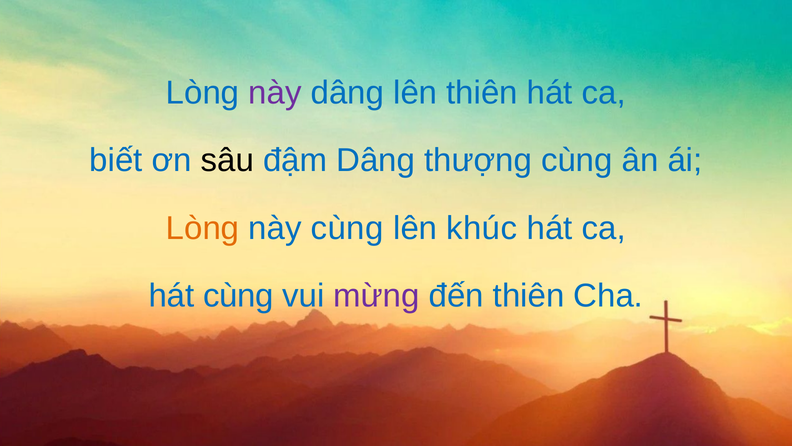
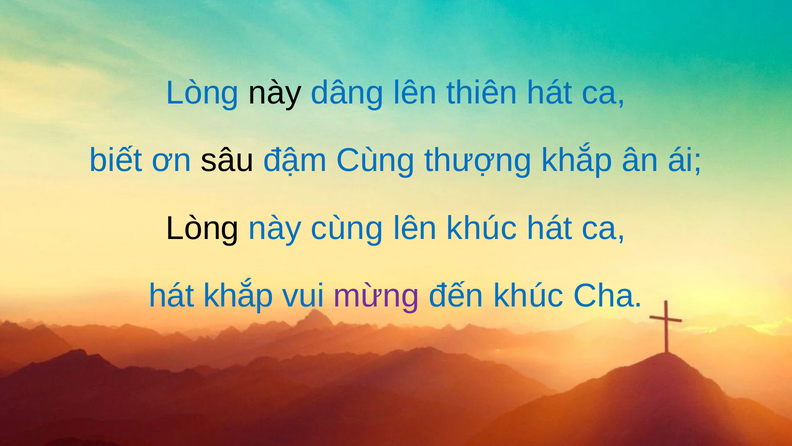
này at (275, 93) colour: purple -> black
đậm Dâng: Dâng -> Cùng
thượng cùng: cùng -> khắp
Lòng at (203, 228) colour: orange -> black
hát cùng: cùng -> khắp
đến thiên: thiên -> khúc
